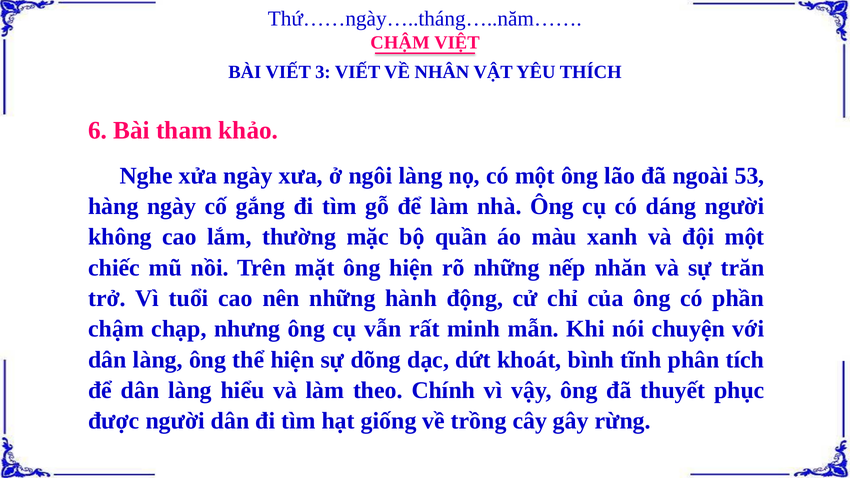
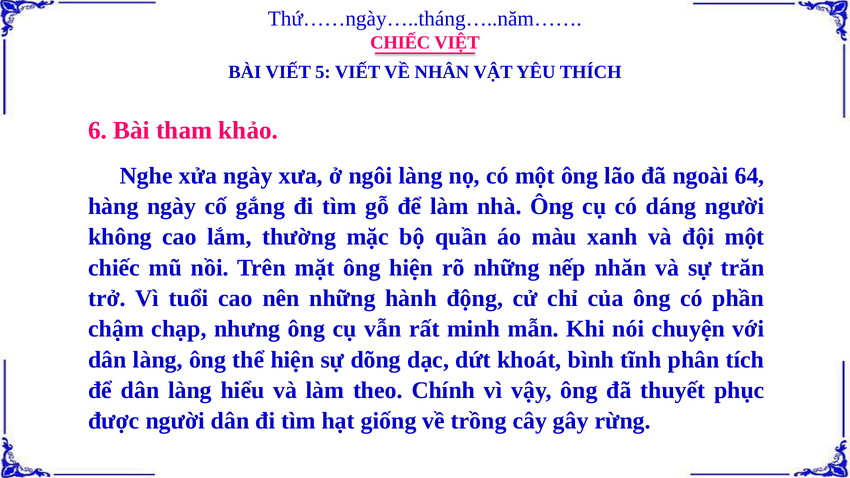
CHẬM at (400, 43): CHẬM -> CHIẾC
3: 3 -> 5
53: 53 -> 64
